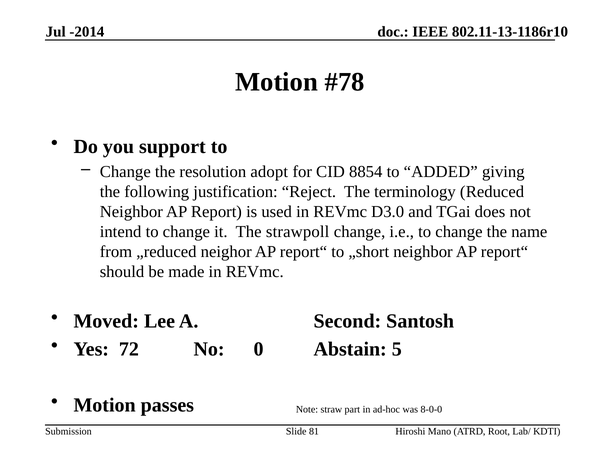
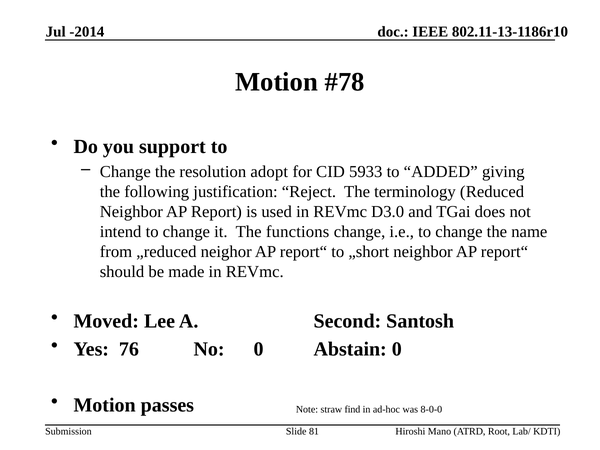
8854: 8854 -> 5933
strawpoll: strawpoll -> functions
72: 72 -> 76
Abstain 5: 5 -> 0
part: part -> find
